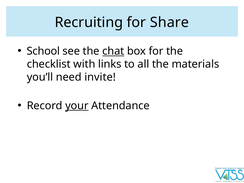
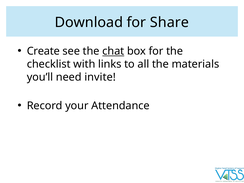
Recruiting: Recruiting -> Download
School: School -> Create
your underline: present -> none
